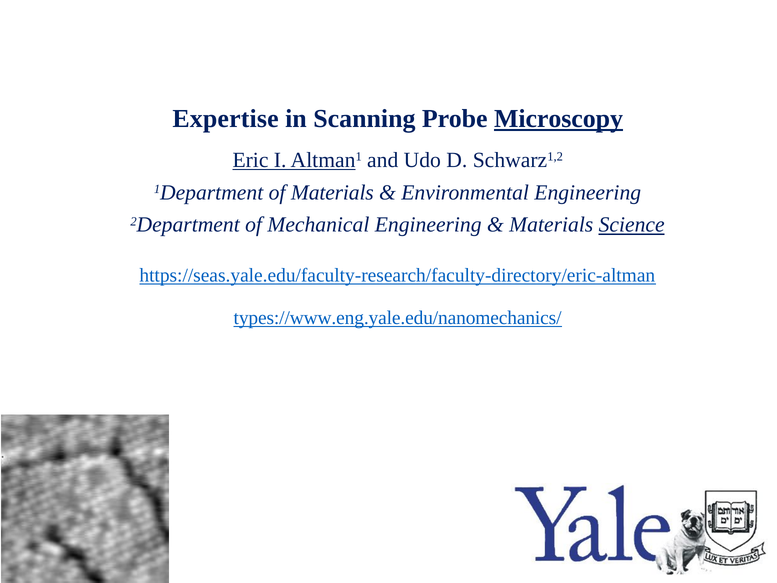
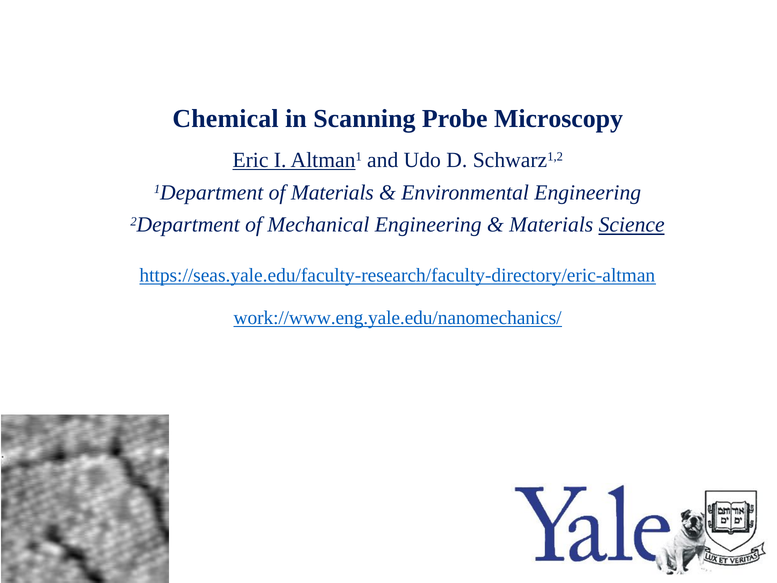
Expertise: Expertise -> Chemical
Microscopy underline: present -> none
types://www.eng.yale.edu/nanomechanics/: types://www.eng.yale.edu/nanomechanics/ -> work://www.eng.yale.edu/nanomechanics/
